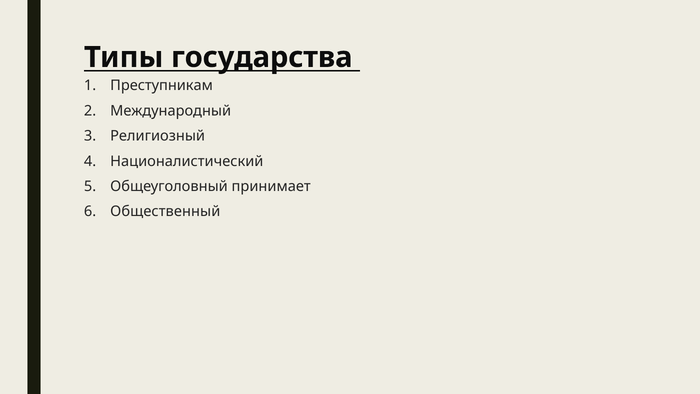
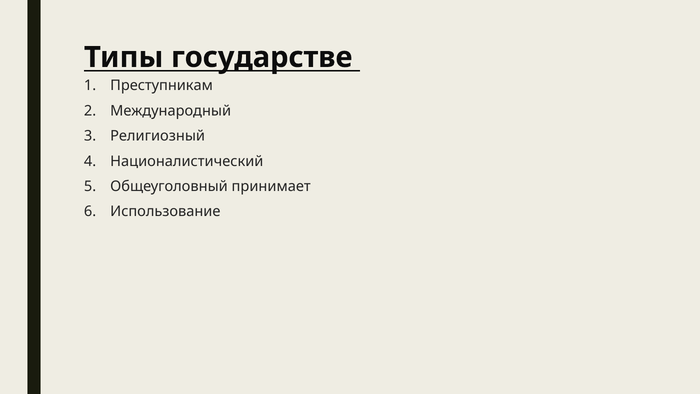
государства: государства -> государстве
Общественный: Общественный -> Использование
